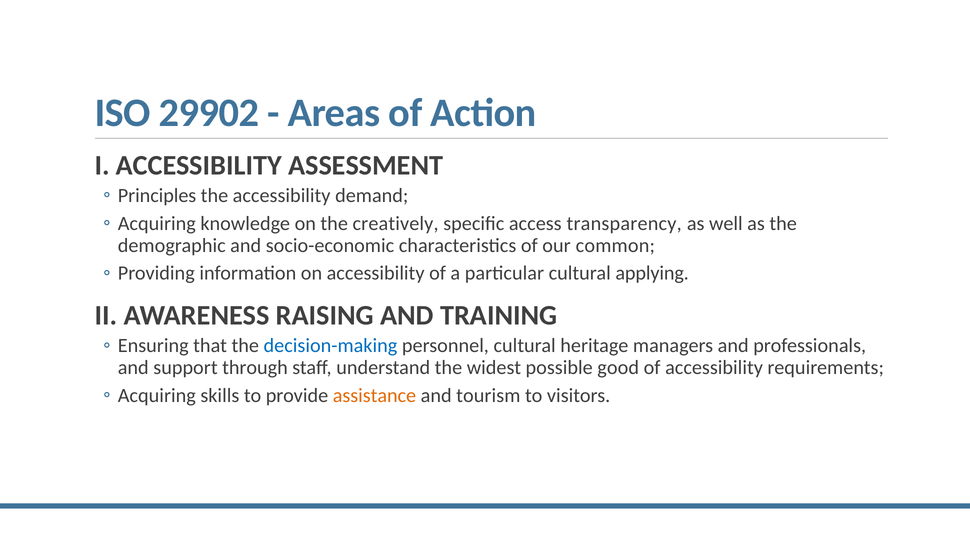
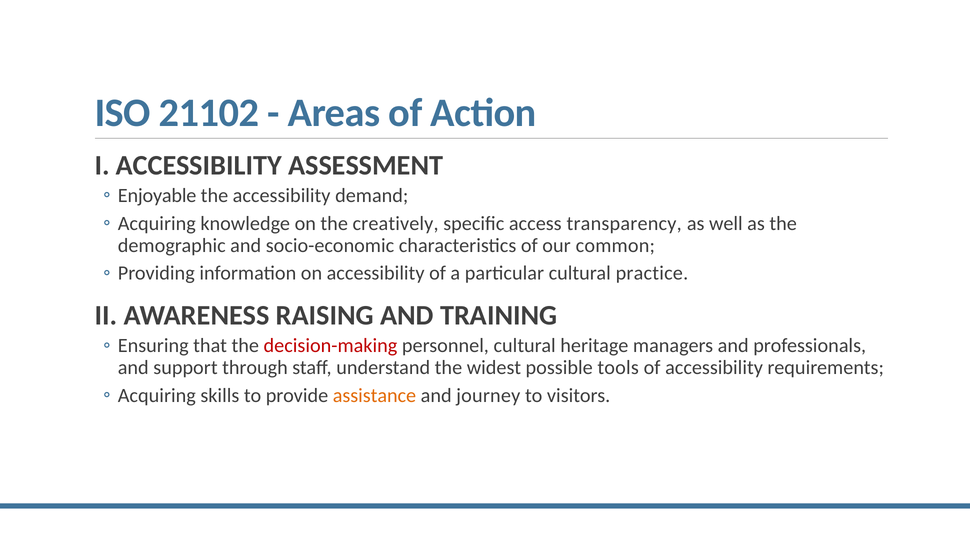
29902: 29902 -> 21102
Principles: Principles -> Enjoyable
applying: applying -> practice
decision-making colour: blue -> red
good: good -> tools
tourism: tourism -> journey
